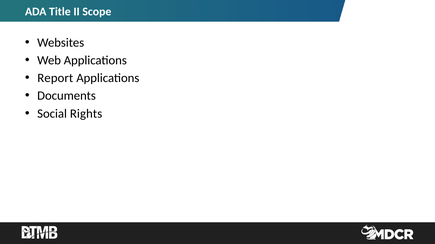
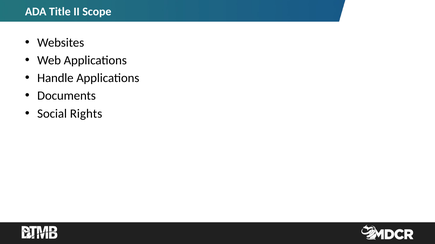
Report: Report -> Handle
